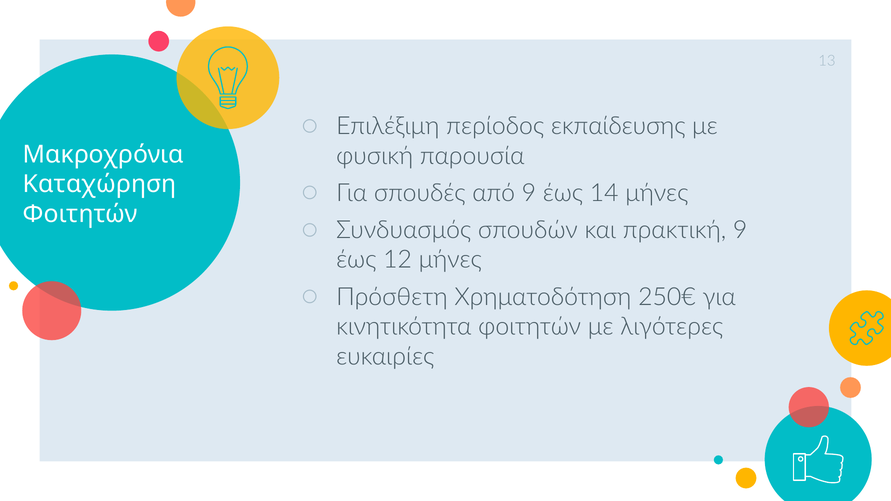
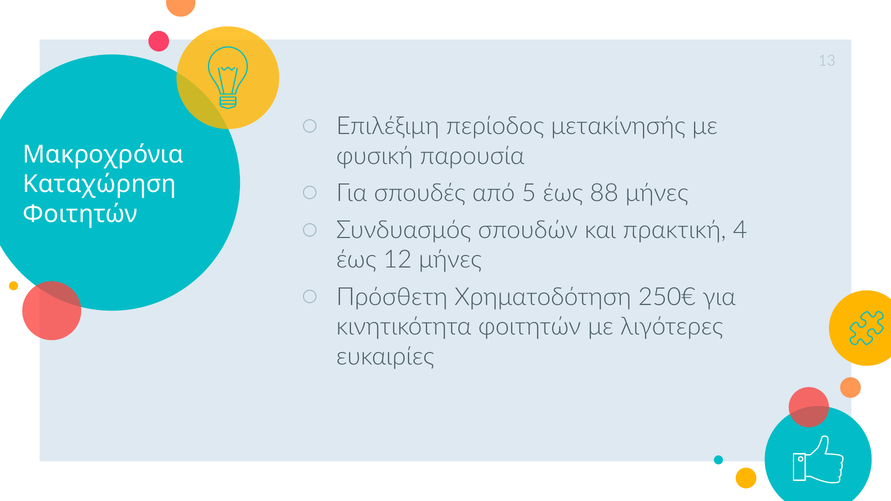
εκπαίδευσης: εκπαίδευσης -> μετακίνησής
από 9: 9 -> 5
14: 14 -> 88
πρακτική 9: 9 -> 4
